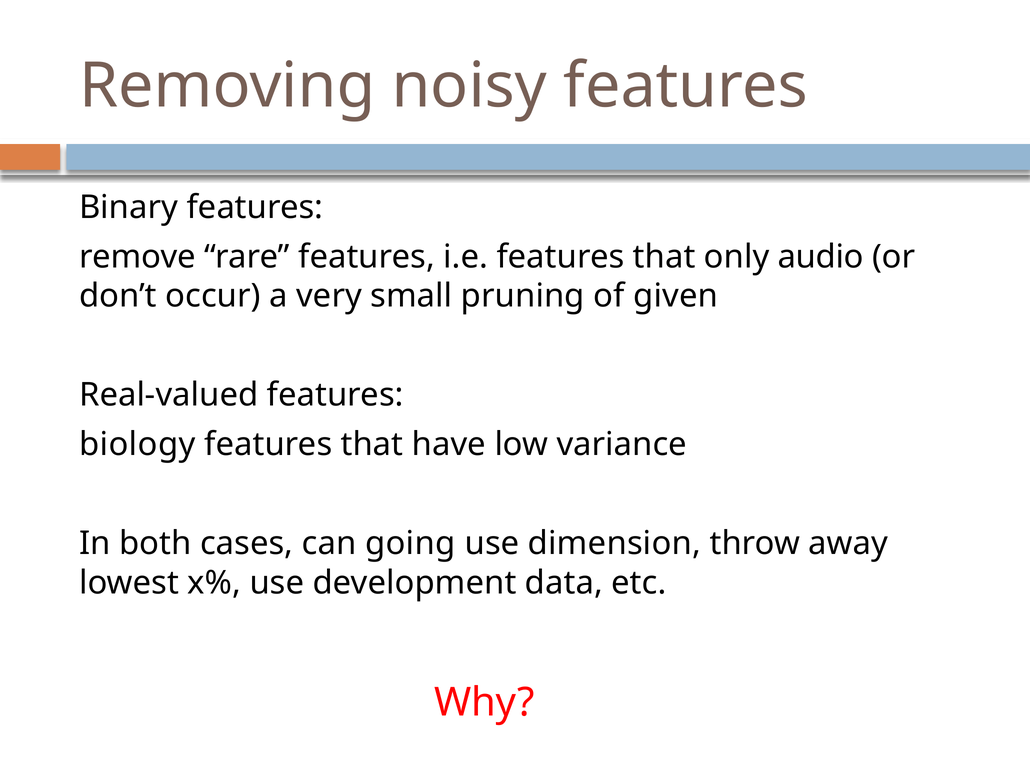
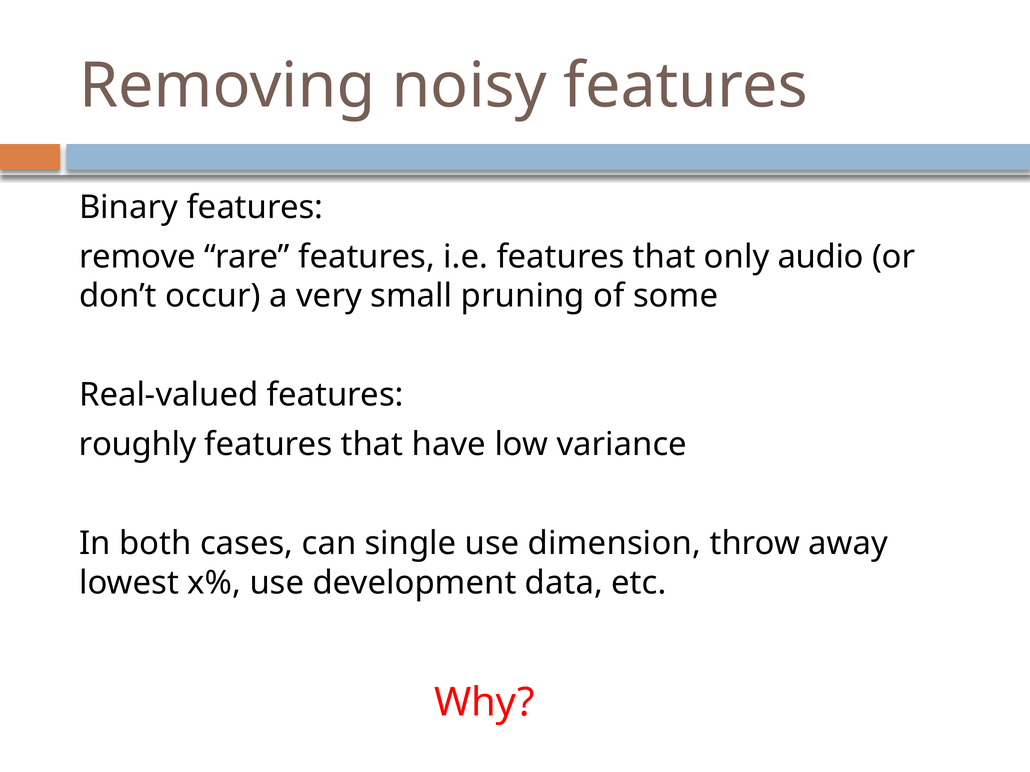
given: given -> some
biology: biology -> roughly
going: going -> single
